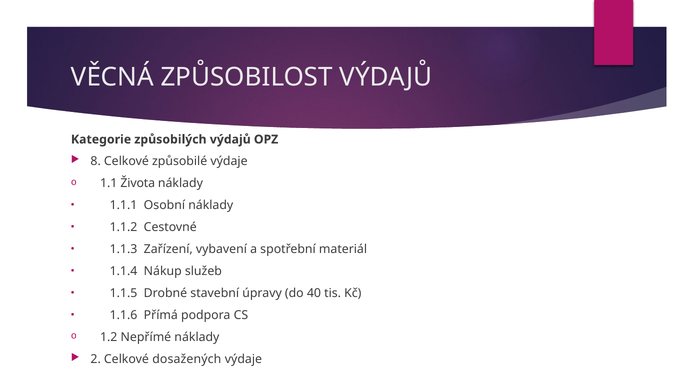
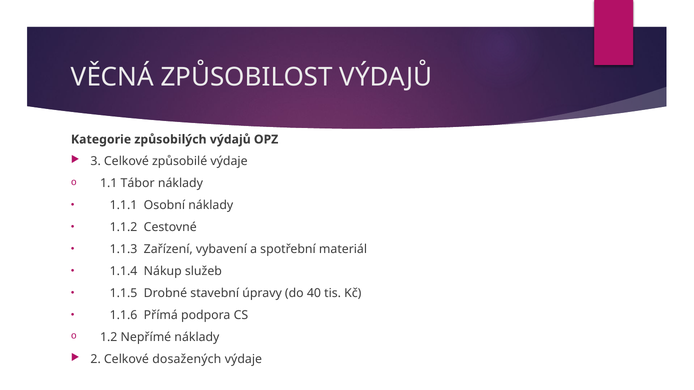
8: 8 -> 3
Života: Života -> Tábor
